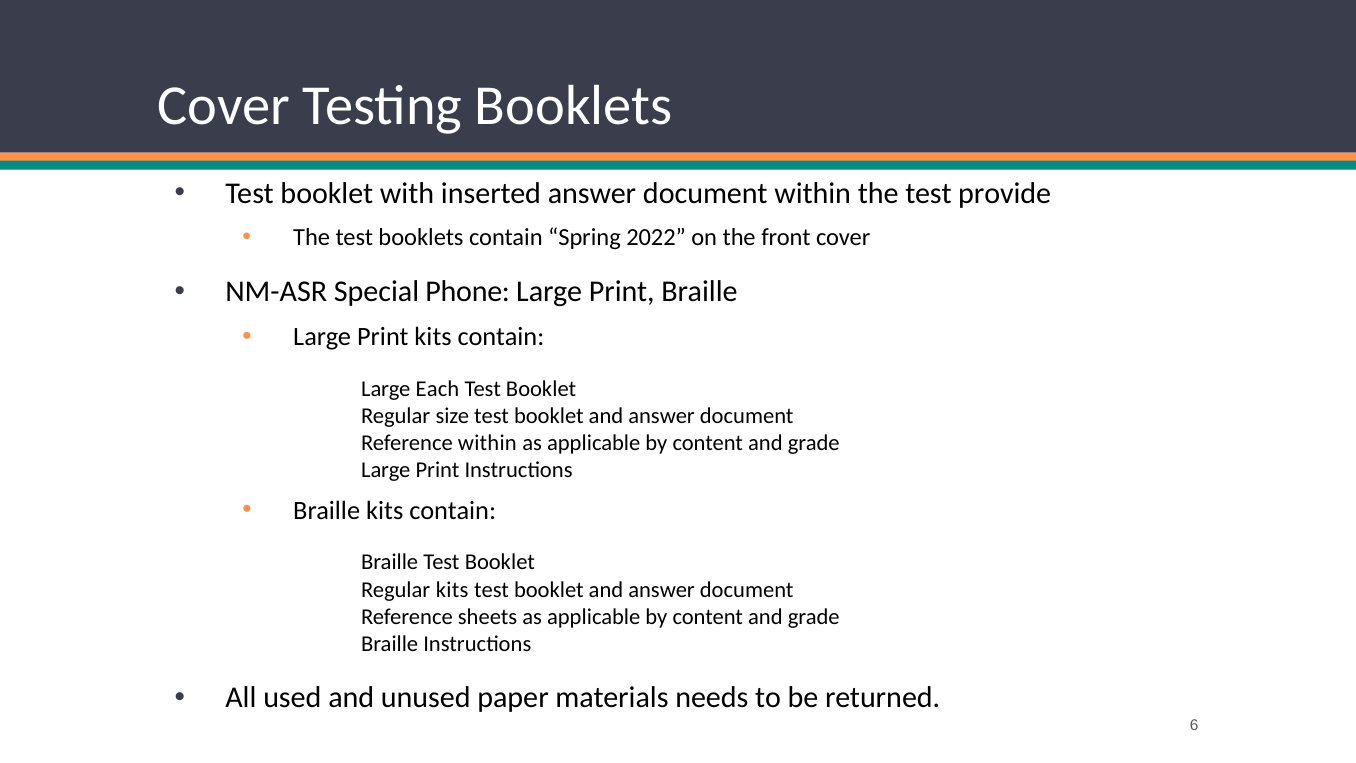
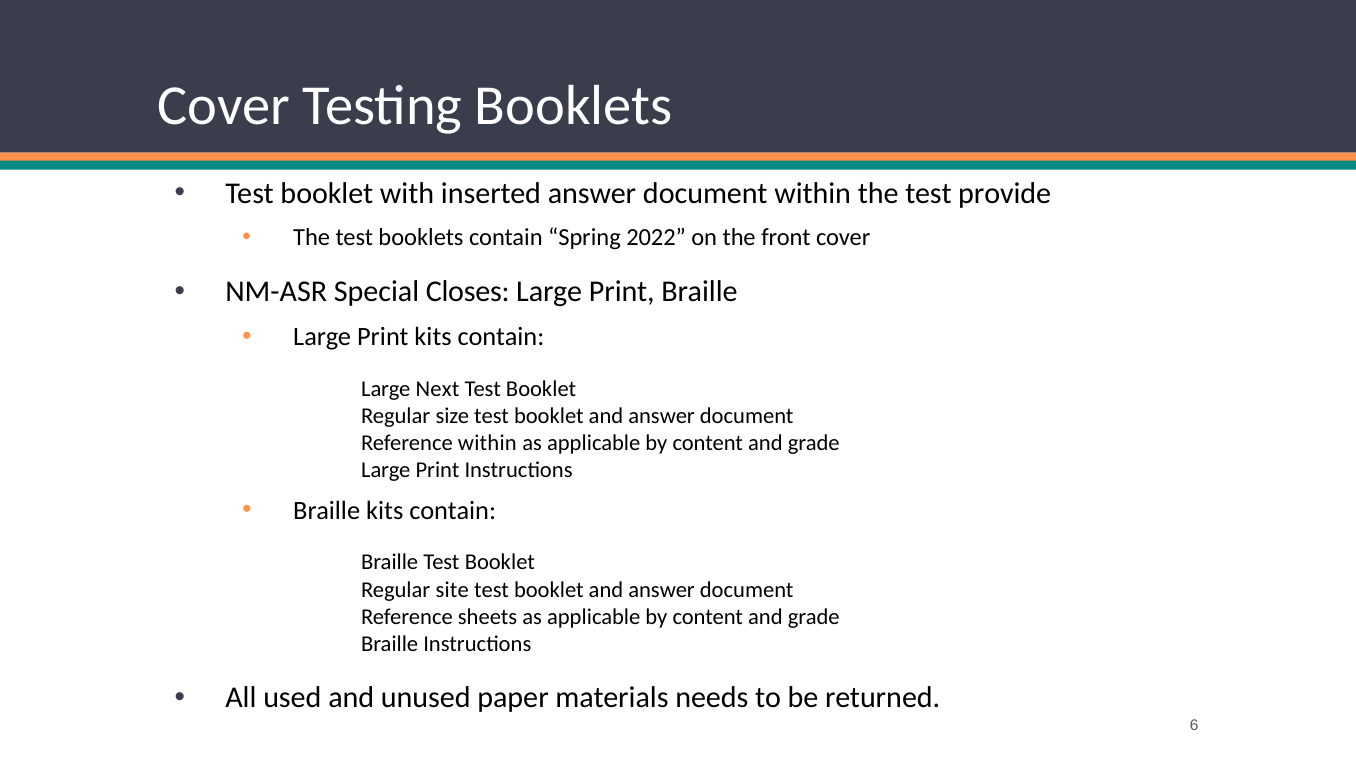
Phone: Phone -> Closes
Each: Each -> Next
Regular kits: kits -> site
